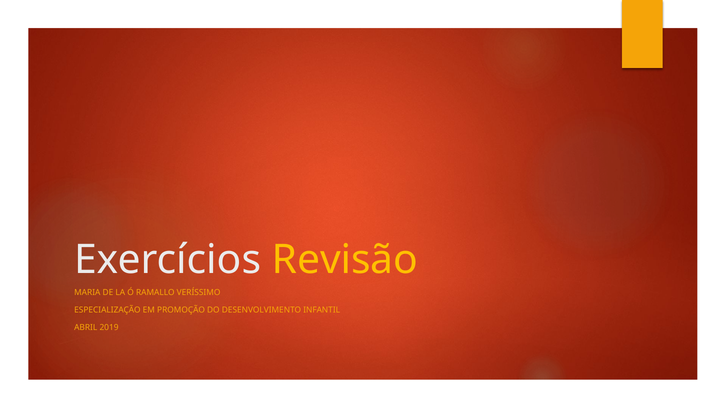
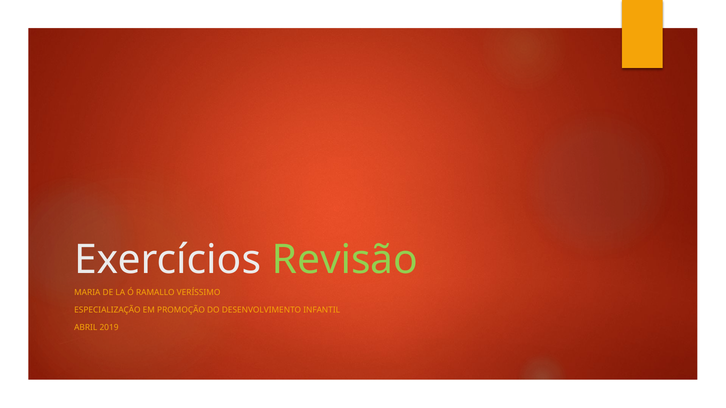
Revisão colour: yellow -> light green
